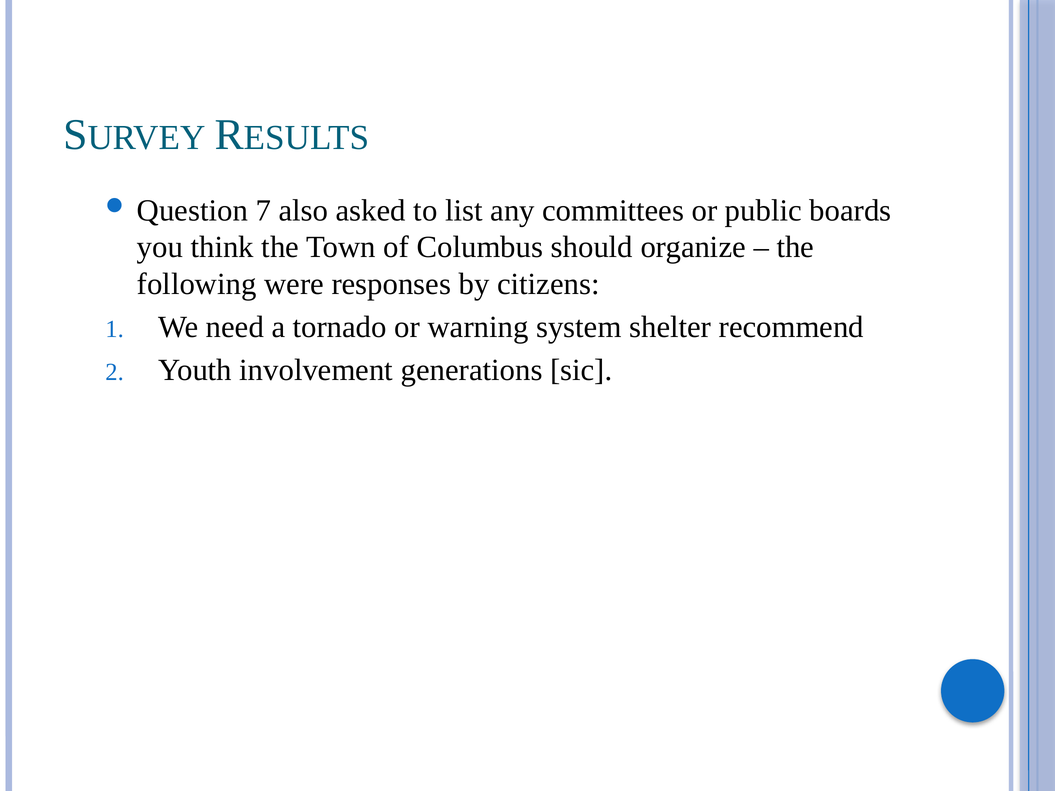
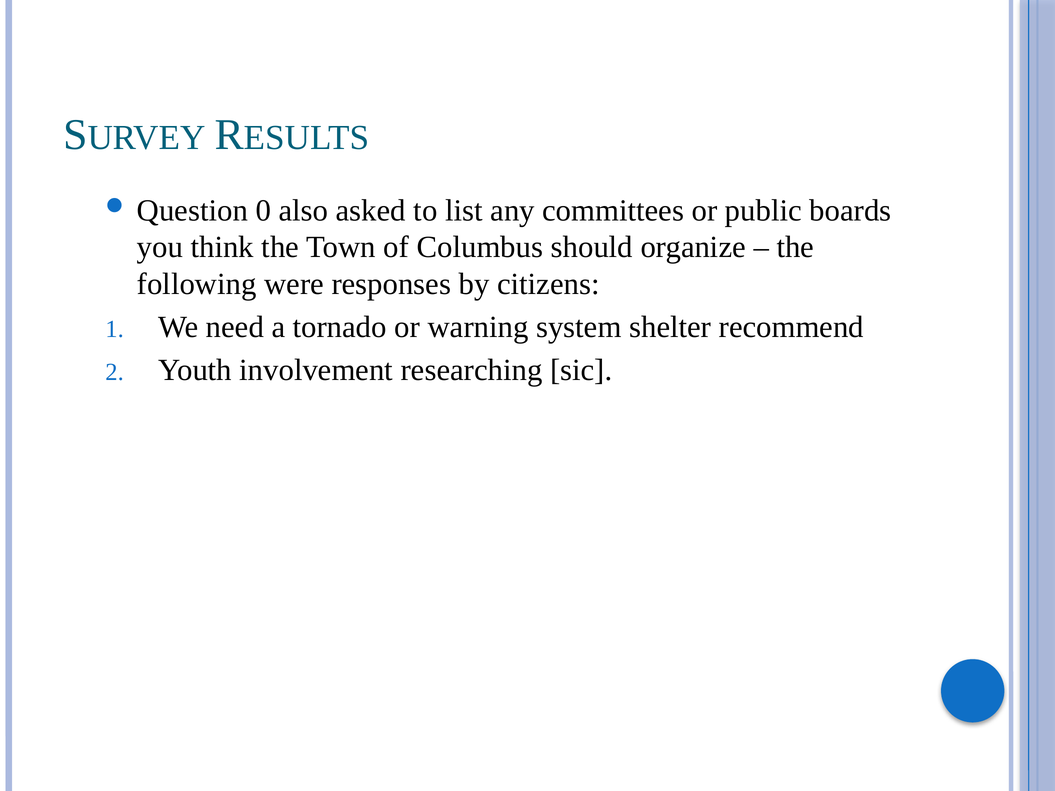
7: 7 -> 0
generations: generations -> researching
